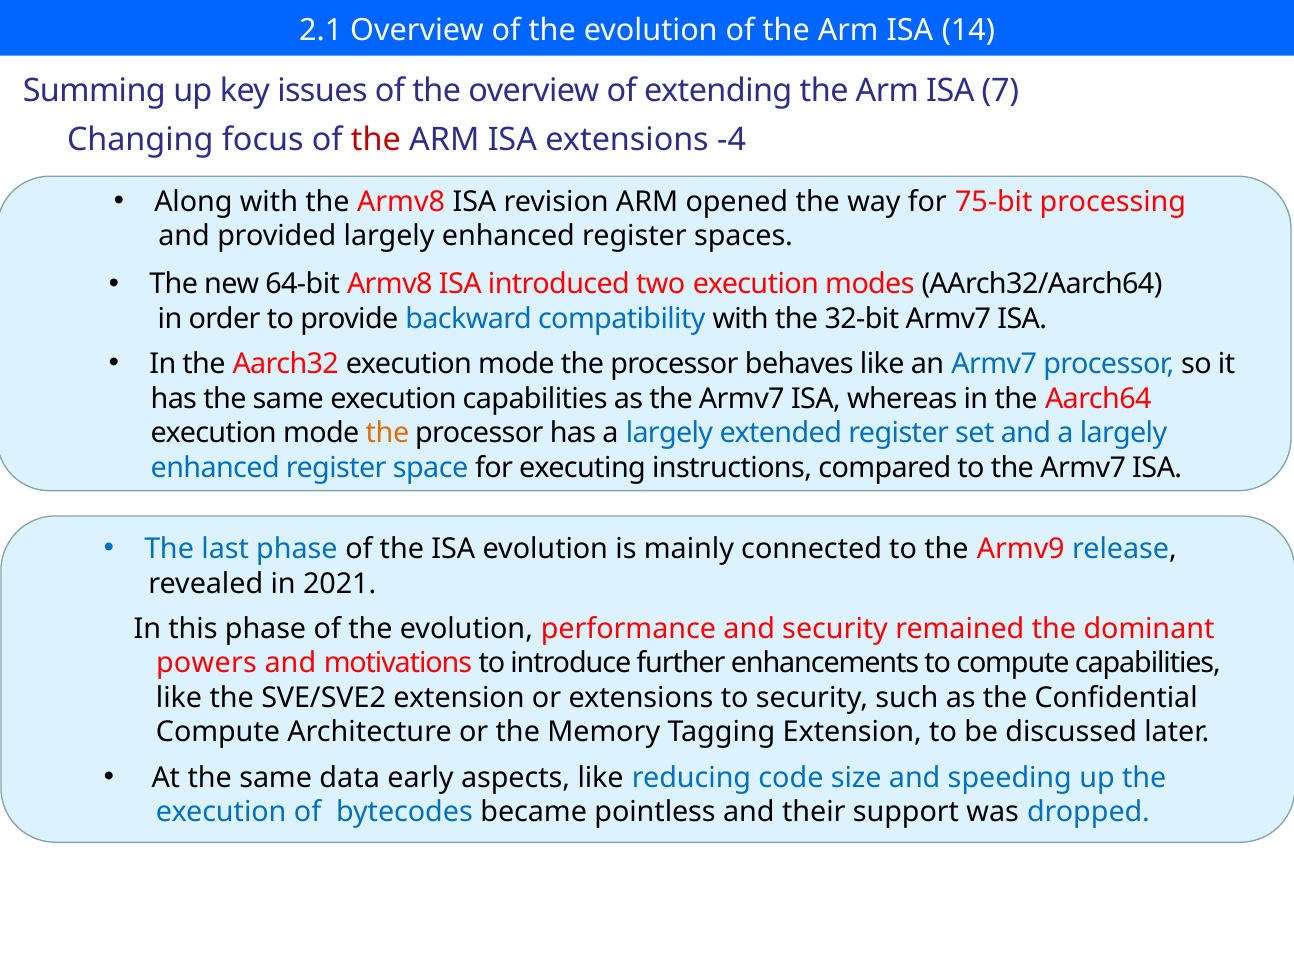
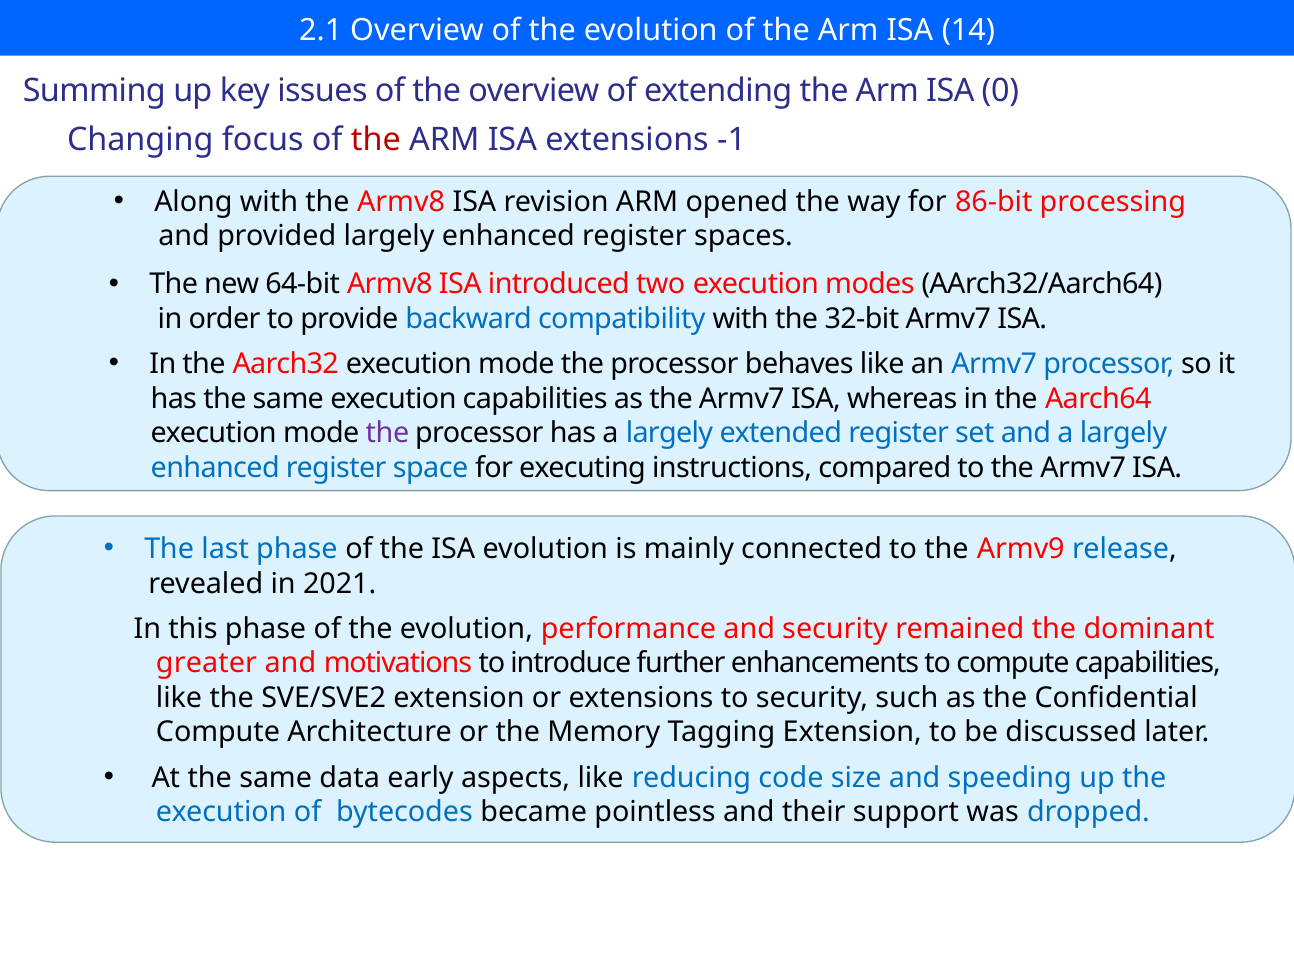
7: 7 -> 0
-4: -4 -> -1
75-bit: 75-bit -> 86-bit
the at (387, 433) colour: orange -> purple
powers: powers -> greater
